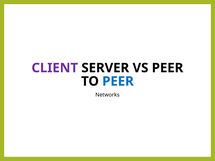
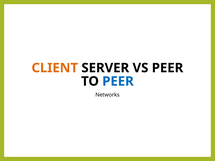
CLIENT colour: purple -> orange
